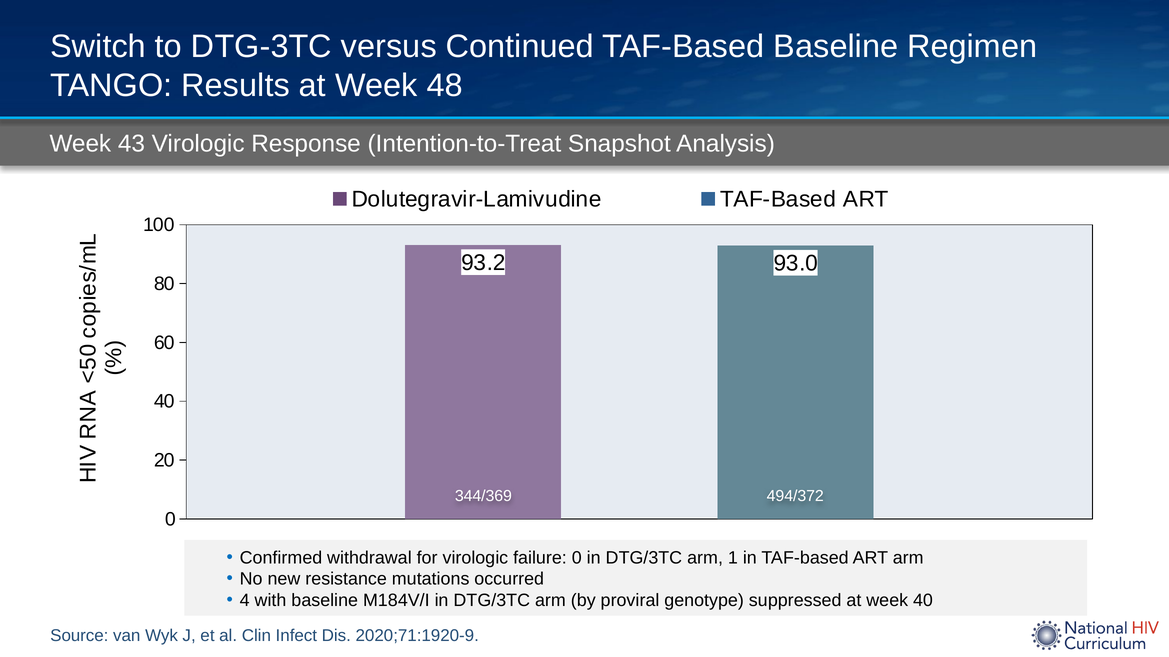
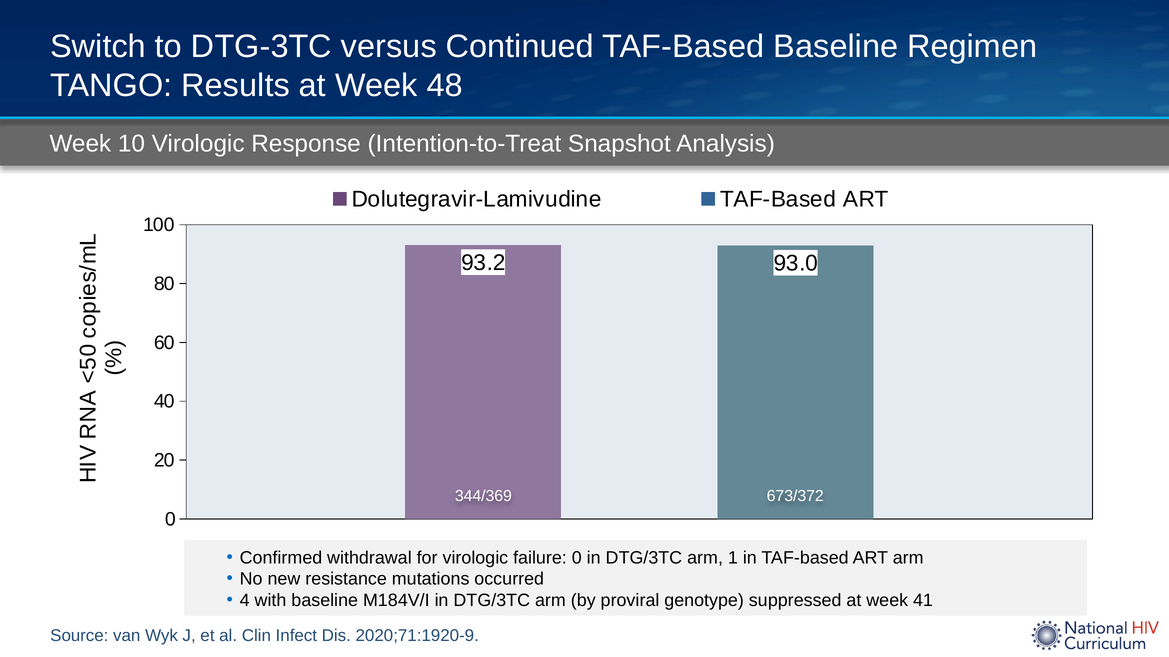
43: 43 -> 10
494/372: 494/372 -> 673/372
week 40: 40 -> 41
